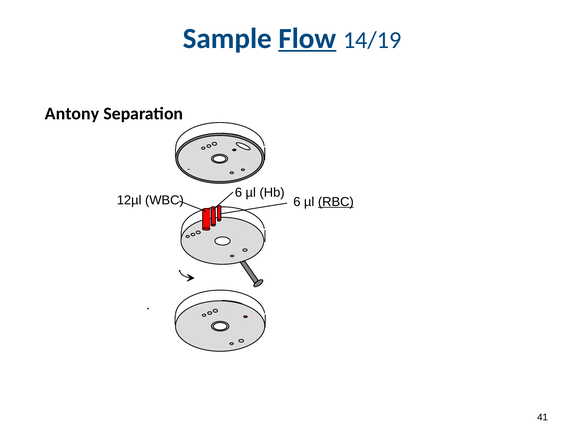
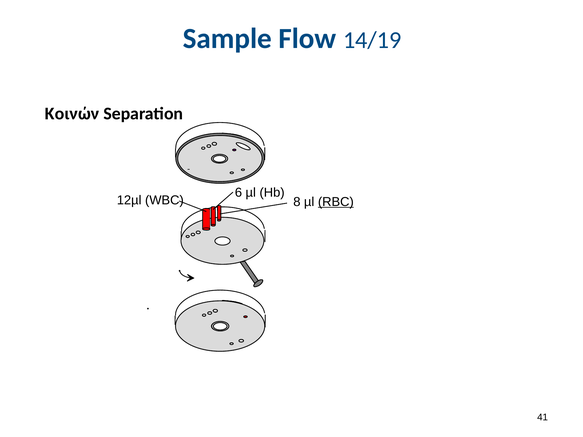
Flow underline: present -> none
Antony: Antony -> Κοινών
WBC 6: 6 -> 8
